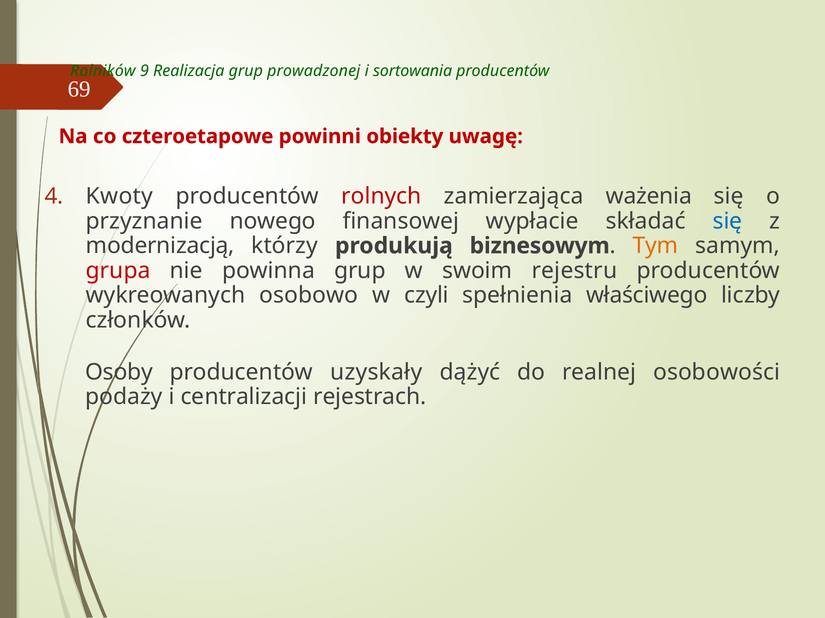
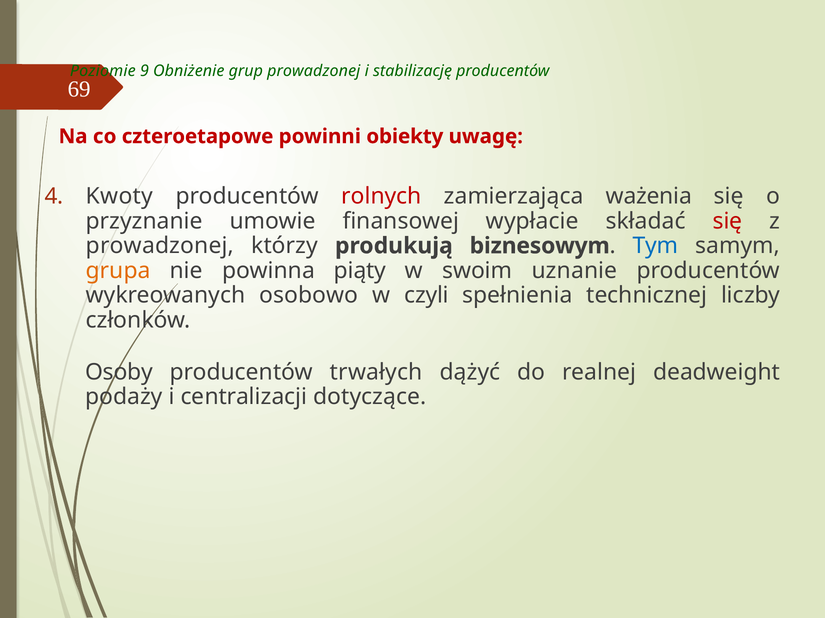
Rolników: Rolników -> Poziomie
Realizacja: Realizacja -> Obniżenie
sortowania: sortowania -> stabilizację
nowego: nowego -> umowie
się at (727, 221) colour: blue -> red
modernizacją at (160, 246): modernizacją -> prowadzonej
Tym colour: orange -> blue
grupa colour: red -> orange
powinna grup: grup -> piąty
rejestru: rejestru -> uznanie
właściwego: właściwego -> technicznej
uzyskały: uzyskały -> trwałych
osobowości: osobowości -> deadweight
rejestrach: rejestrach -> dotyczące
